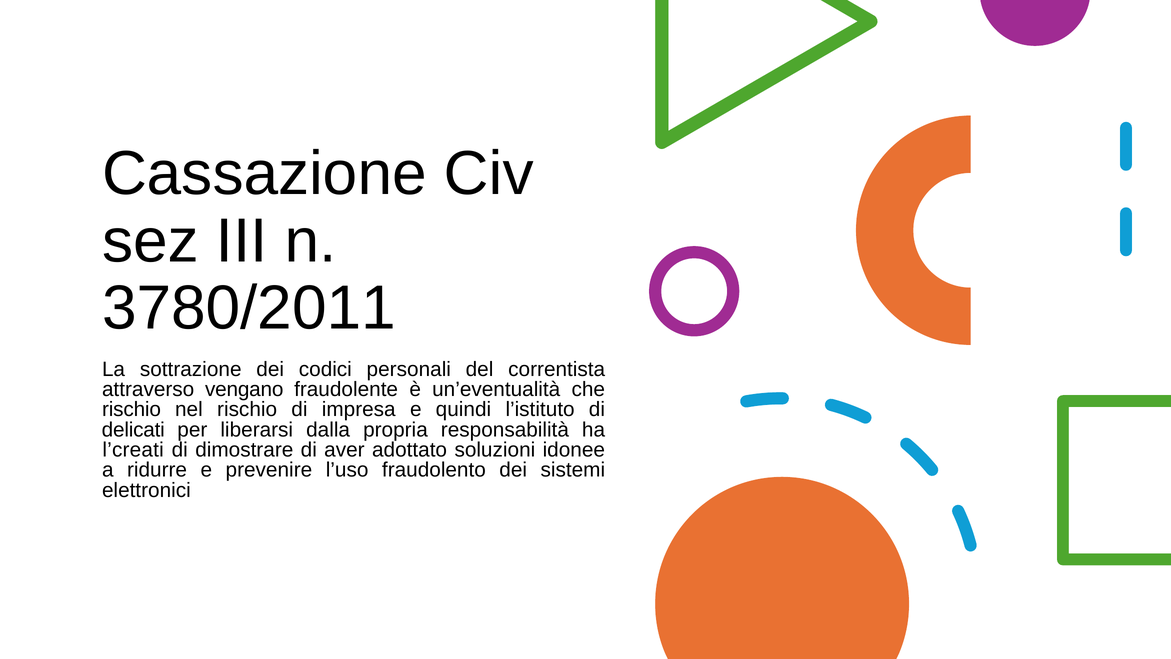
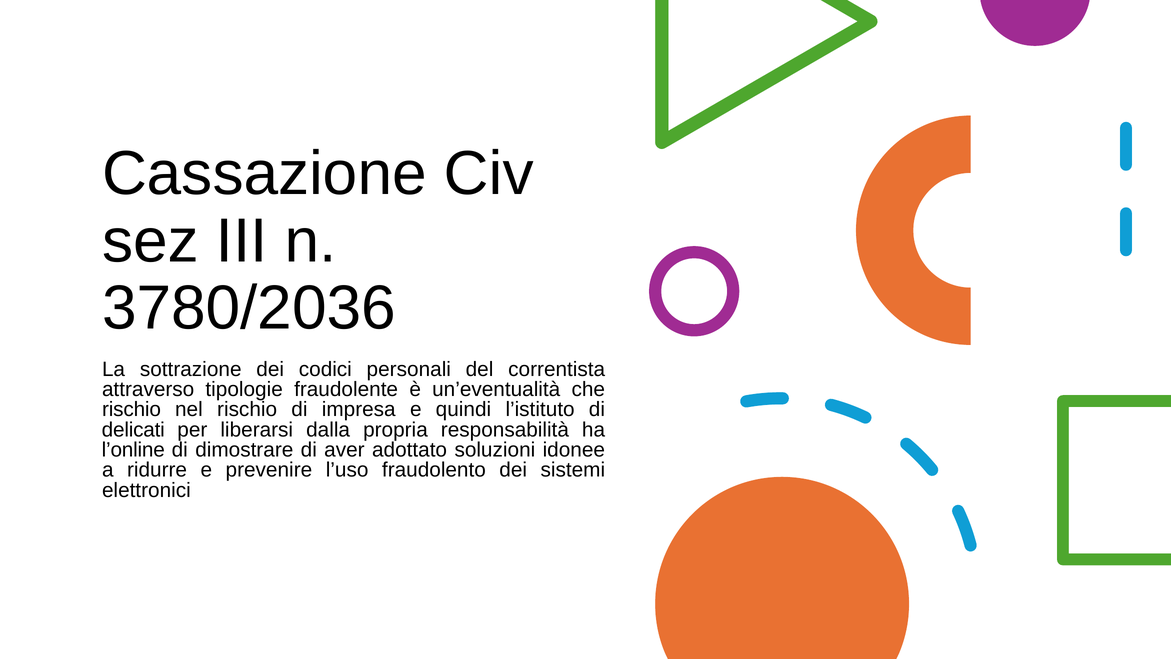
3780/2011: 3780/2011 -> 3780/2036
vengano: vengano -> tipologie
l’creati: l’creati -> l’online
